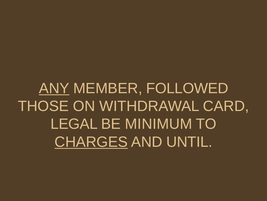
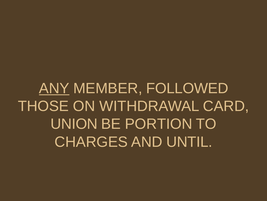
LEGAL: LEGAL -> UNION
MINIMUM: MINIMUM -> PORTION
CHARGES underline: present -> none
